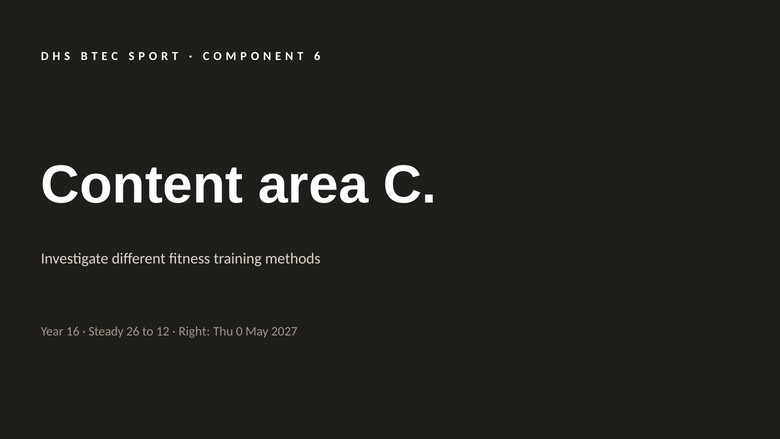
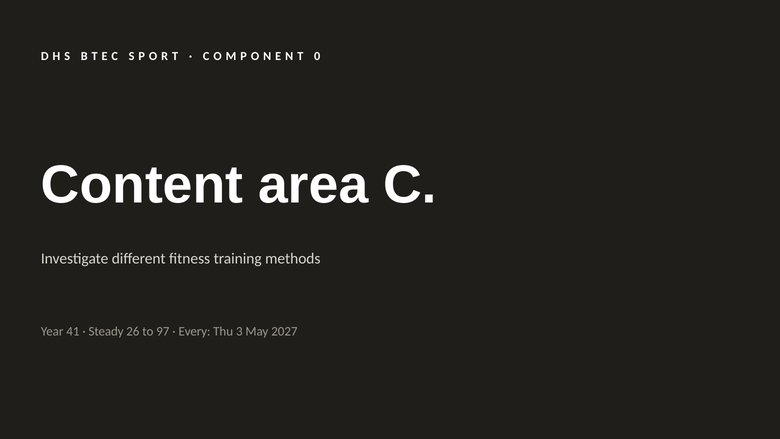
6: 6 -> 0
16: 16 -> 41
12: 12 -> 97
Right: Right -> Every
0: 0 -> 3
